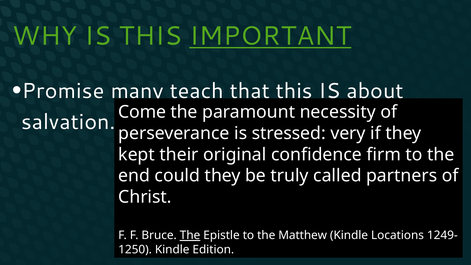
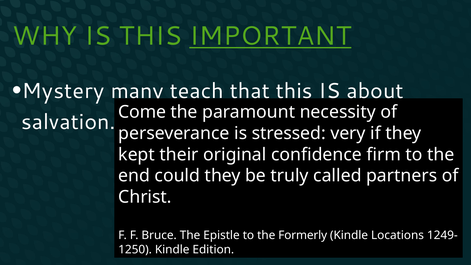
Promise: Promise -> Mystery
The at (190, 235) underline: present -> none
Matthew: Matthew -> Formerly
